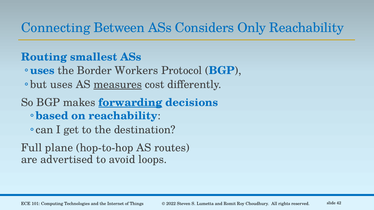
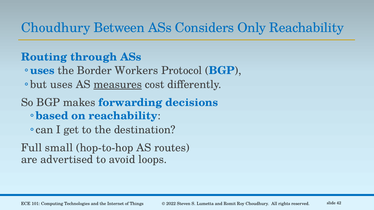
Connecting at (56, 28): Connecting -> Choudhury
smallest: smallest -> through
forwarding underline: present -> none
plane: plane -> small
